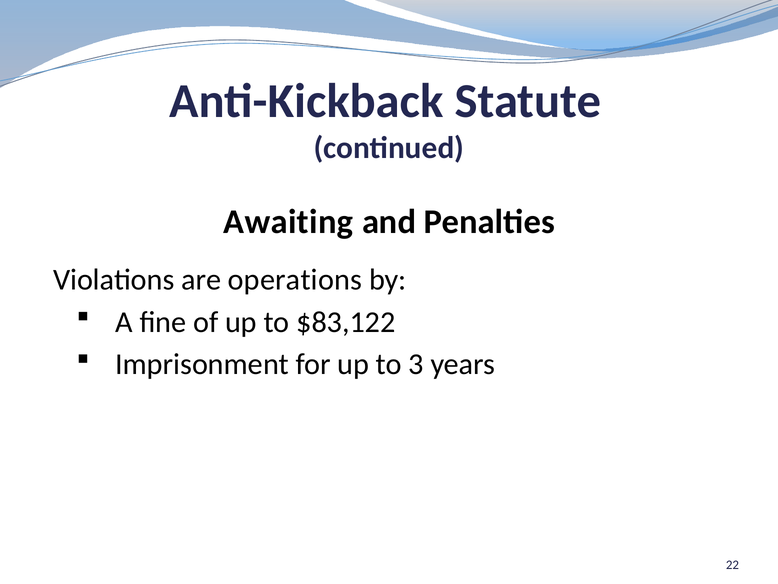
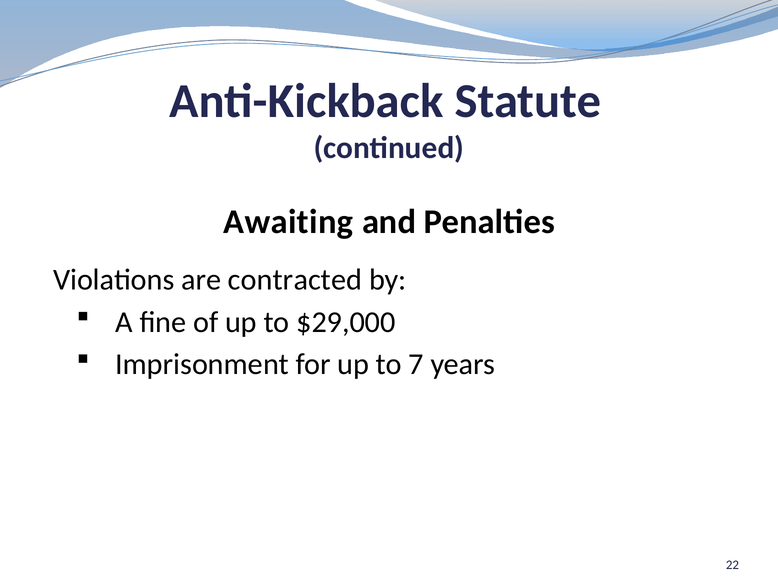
operations: operations -> contracted
$83,122: $83,122 -> $29,000
3: 3 -> 7
